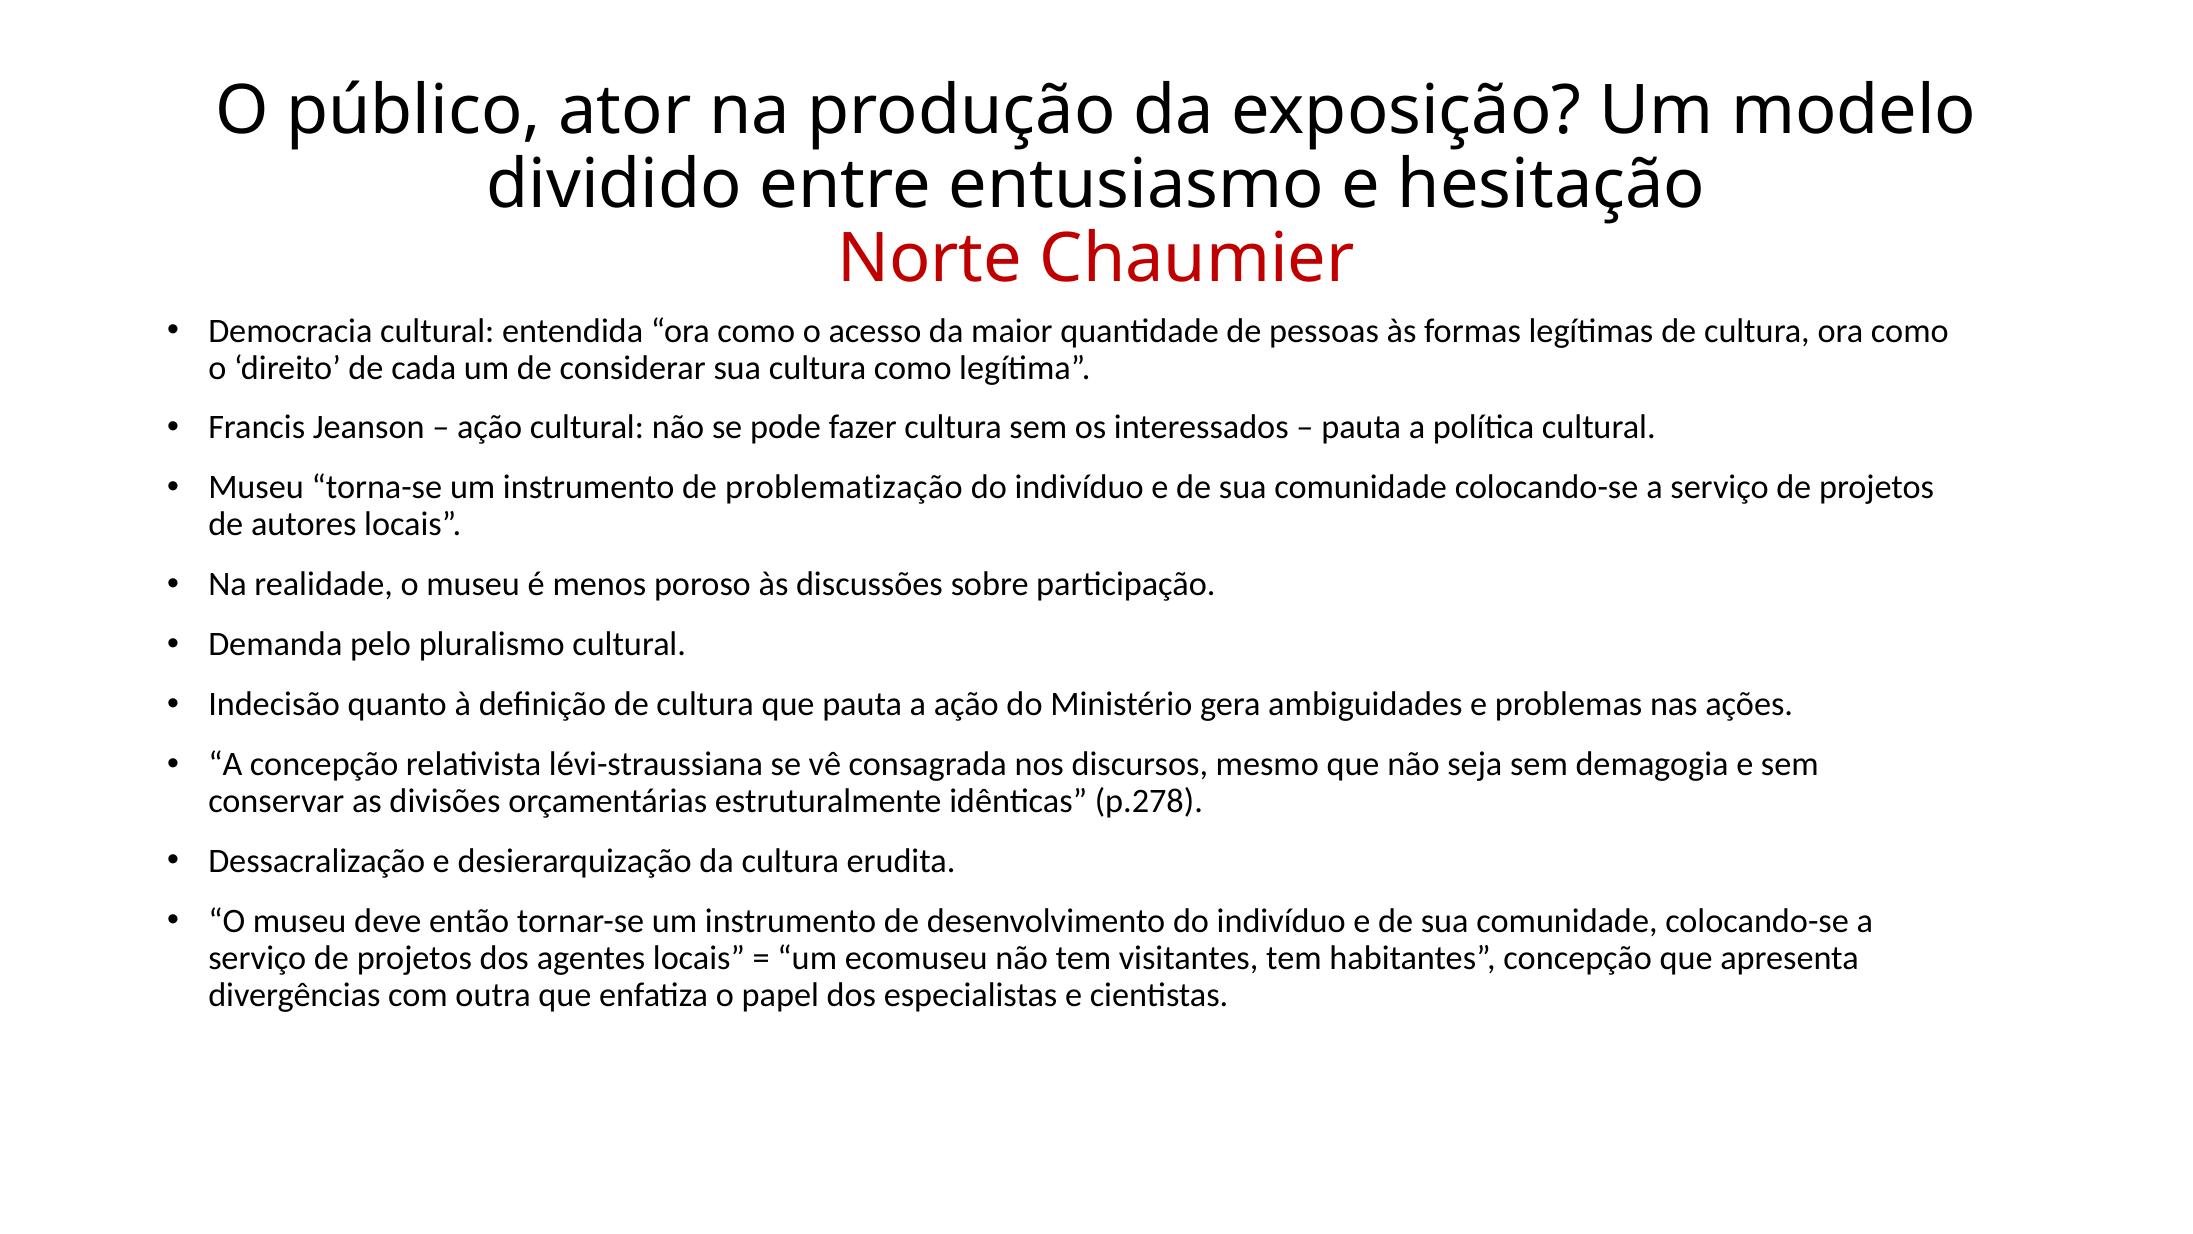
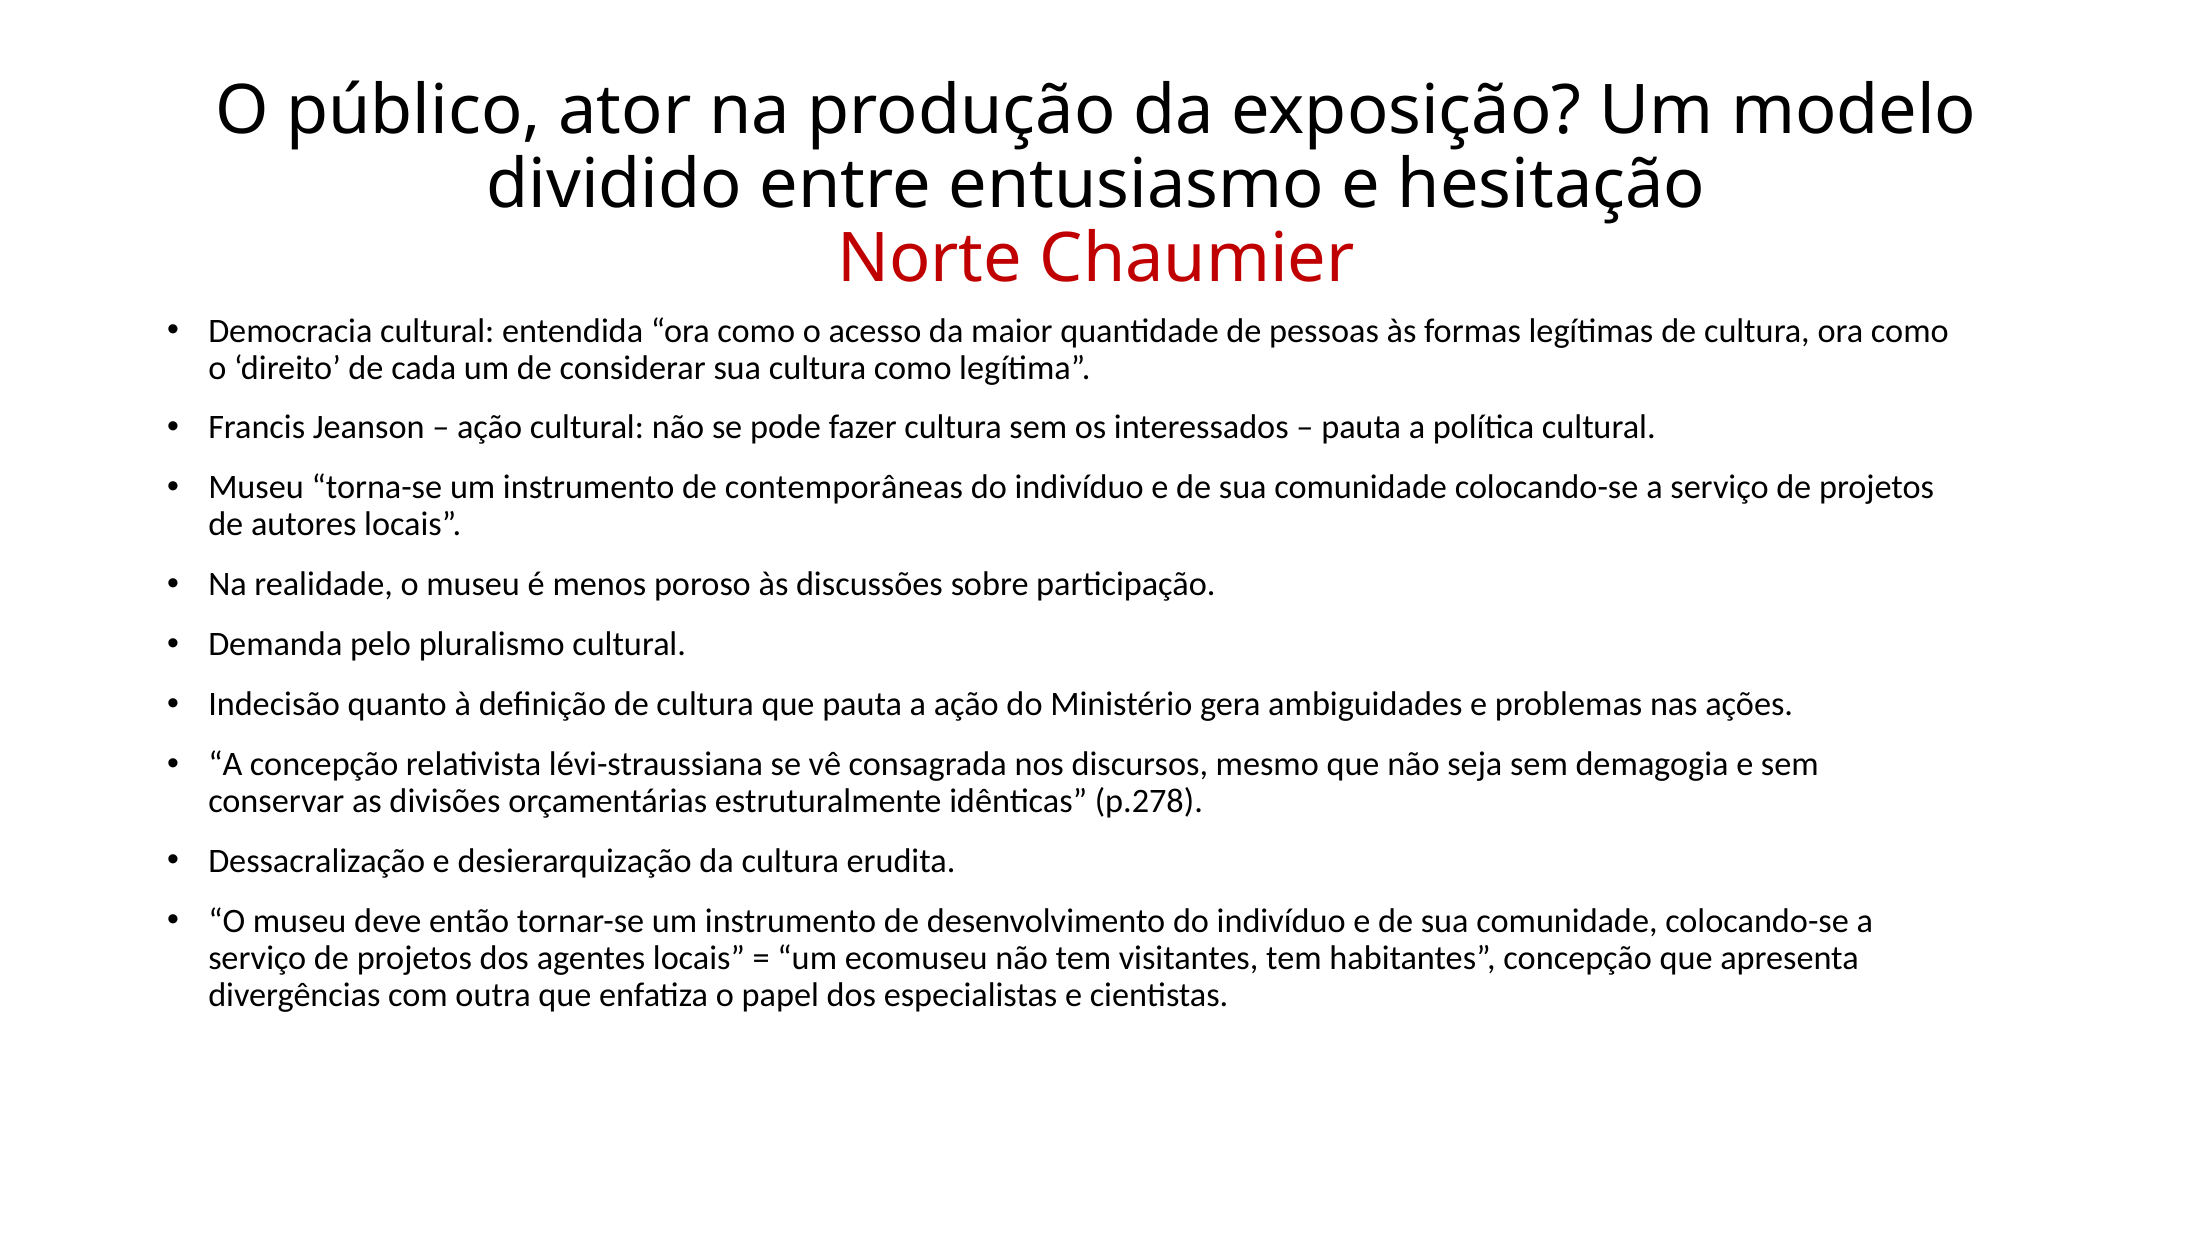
problematização: problematização -> contemporâneas
